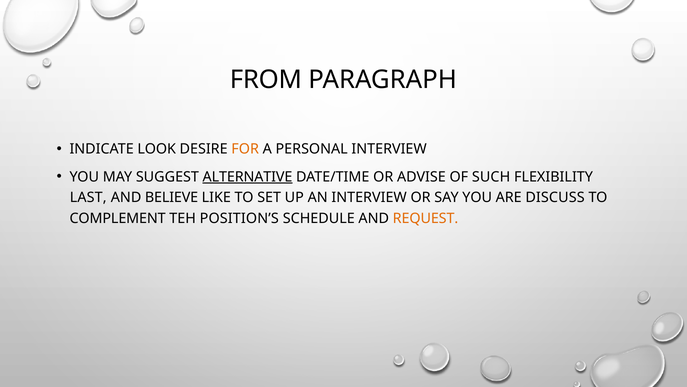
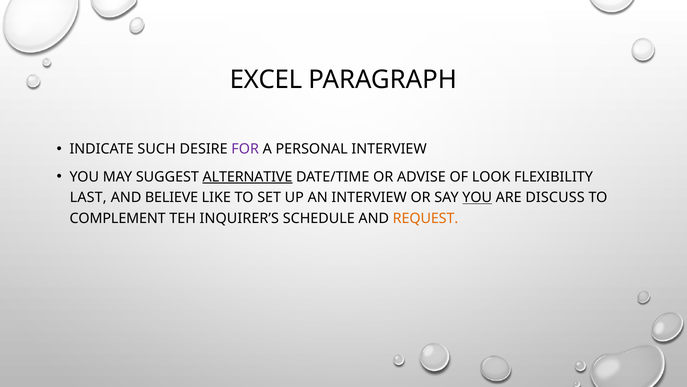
FROM: FROM -> EXCEL
LOOK: LOOK -> SUCH
FOR colour: orange -> purple
SUCH: SUCH -> LOOK
YOU at (477, 197) underline: none -> present
POSITION’S: POSITION’S -> INQUIRER’S
